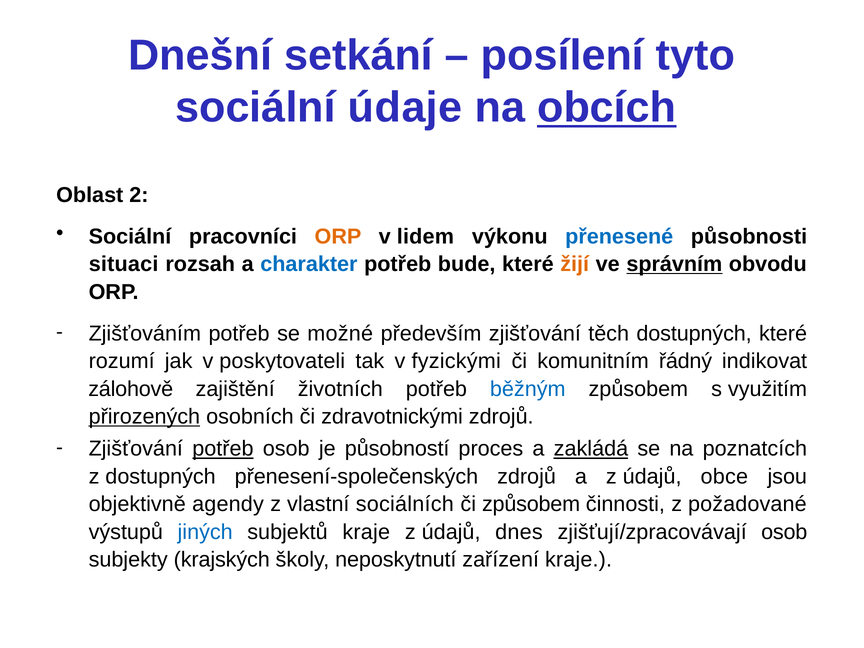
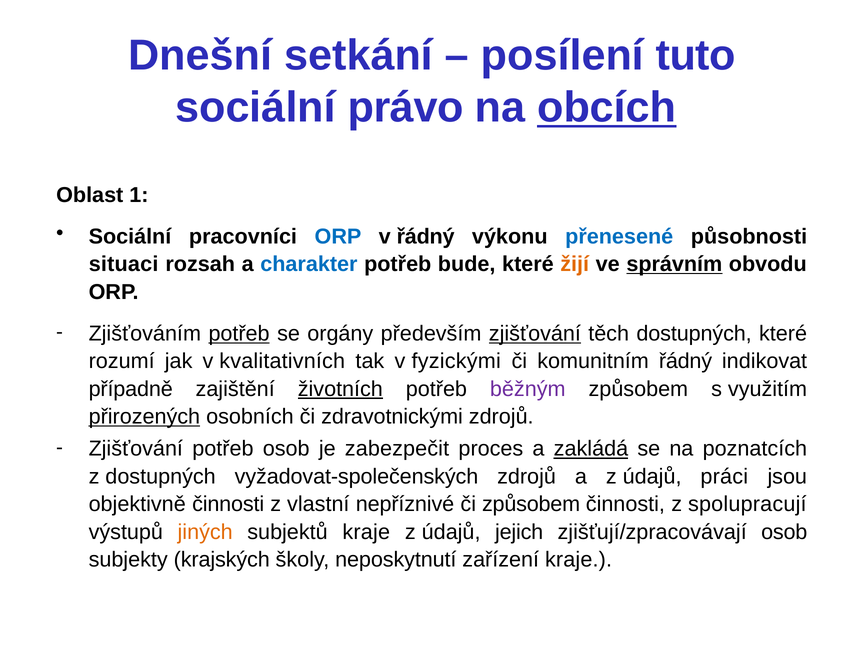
tyto: tyto -> tuto
údaje: údaje -> právo
2: 2 -> 1
ORP at (338, 237) colour: orange -> blue
v lidem: lidem -> řádný
potřeb at (239, 334) underline: none -> present
možné: možné -> orgány
zjišťování at (535, 334) underline: none -> present
poskytovateli: poskytovateli -> kvalitativních
zálohově: zálohově -> případně
životních underline: none -> present
běžným colour: blue -> purple
potřeb at (223, 449) underline: present -> none
působností: působností -> zabezpečit
přenesení-společenských: přenesení-společenských -> vyžadovat-společenských
obce: obce -> práci
objektivně agendy: agendy -> činnosti
sociálních: sociálních -> nepříznivé
požadované: požadované -> spolupracují
jiných colour: blue -> orange
dnes: dnes -> jejich
